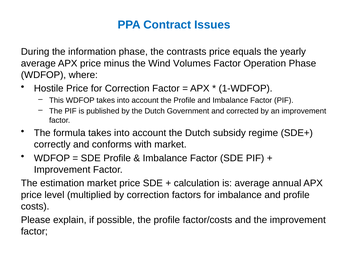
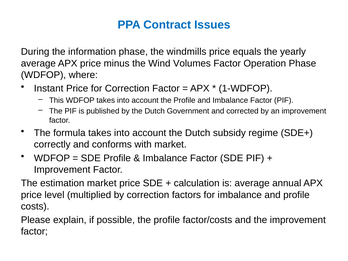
contrasts: contrasts -> windmills
Hostile: Hostile -> Instant
